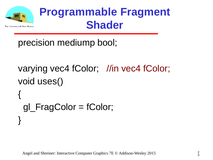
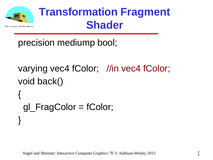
Programmable: Programmable -> Transformation
uses(: uses( -> back(
